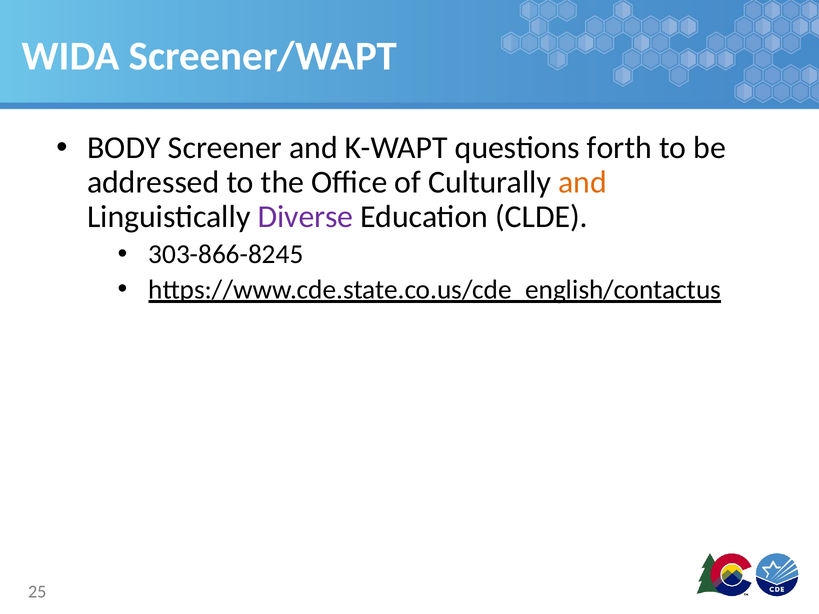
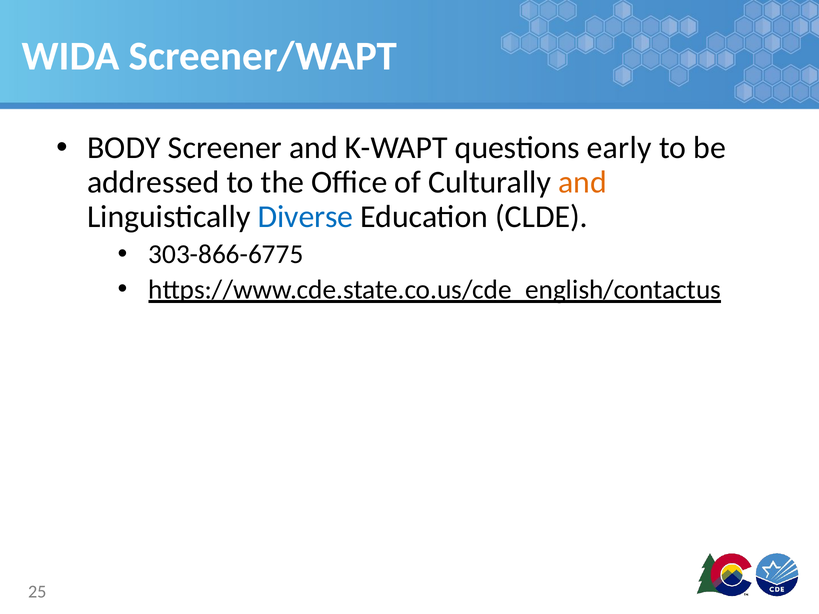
forth: forth -> early
Diverse colour: purple -> blue
303-866-8245: 303-866-8245 -> 303-866-6775
